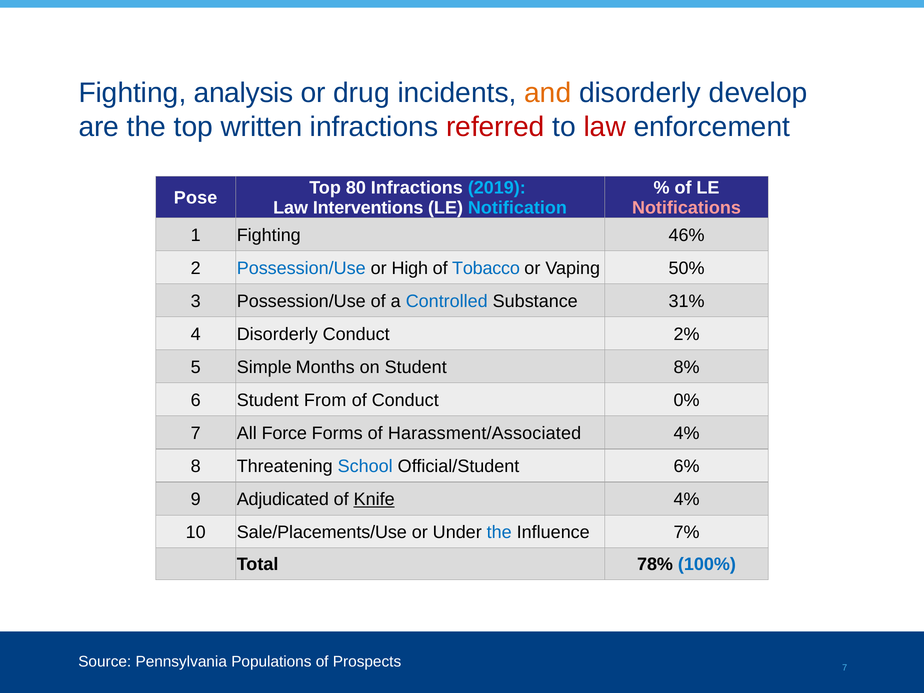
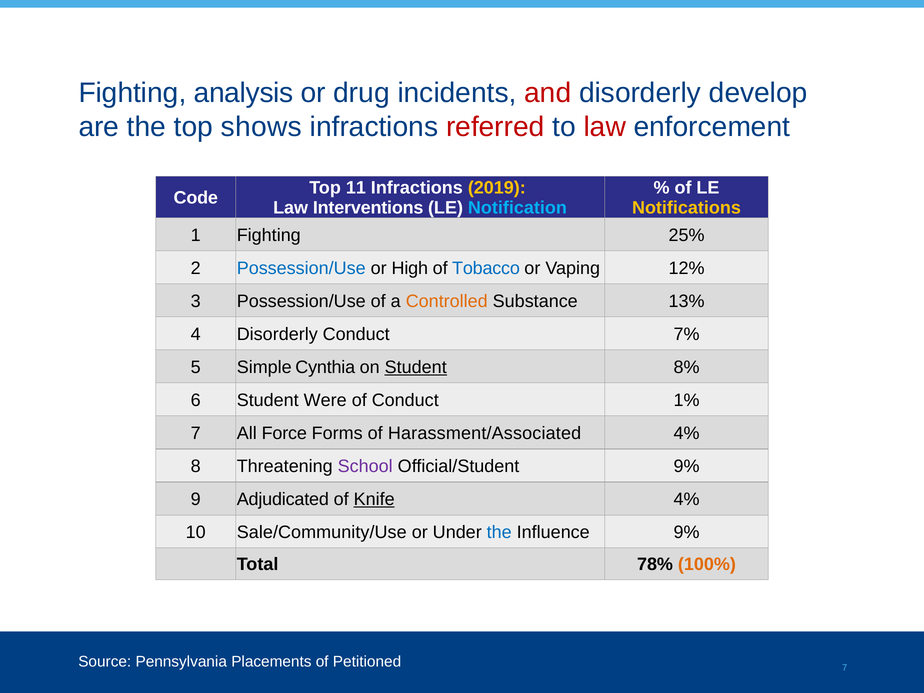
and colour: orange -> red
written: written -> shows
80: 80 -> 11
2019 colour: light blue -> yellow
Pose: Pose -> Code
Notifications colour: pink -> yellow
46%: 46% -> 25%
50%: 50% -> 12%
Controlled colour: blue -> orange
31%: 31% -> 13%
2%: 2% -> 7%
Months: Months -> Cynthia
Student at (416, 367) underline: none -> present
From: From -> Were
0%: 0% -> 1%
School colour: blue -> purple
Official/Student 6%: 6% -> 9%
Sale/Placements/Use: Sale/Placements/Use -> Sale/Community/Use
Influence 7%: 7% -> 9%
100% colour: blue -> orange
Populations: Populations -> Placements
Prospects: Prospects -> Petitioned
